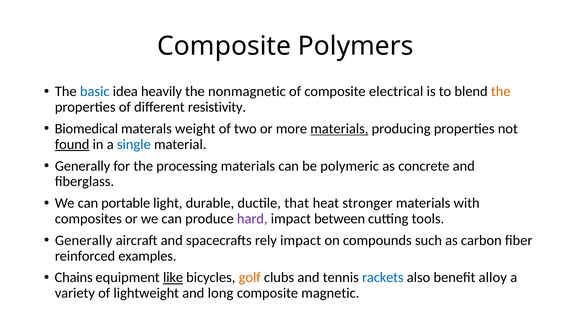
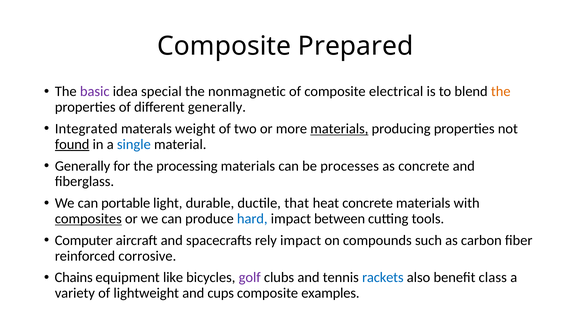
Polymers: Polymers -> Prepared
basic colour: blue -> purple
heavily: heavily -> special
different resistivity: resistivity -> generally
Biomedical: Biomedical -> Integrated
polymeric: polymeric -> processes
heat stronger: stronger -> concrete
composites underline: none -> present
hard colour: purple -> blue
Generally at (84, 240): Generally -> Computer
examples: examples -> corrosive
like underline: present -> none
golf colour: orange -> purple
alloy: alloy -> class
long: long -> cups
magnetic: magnetic -> examples
